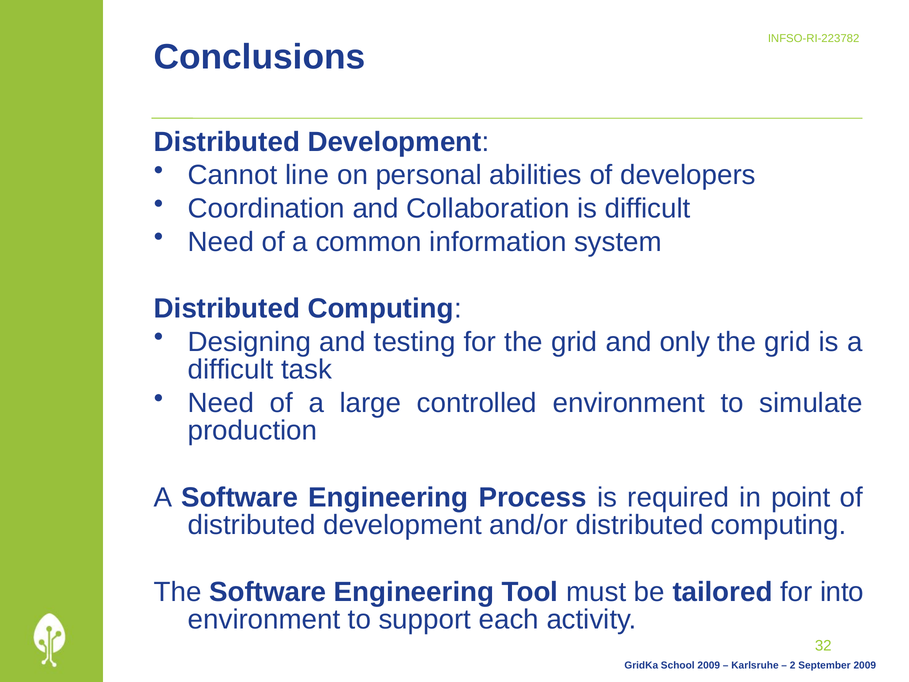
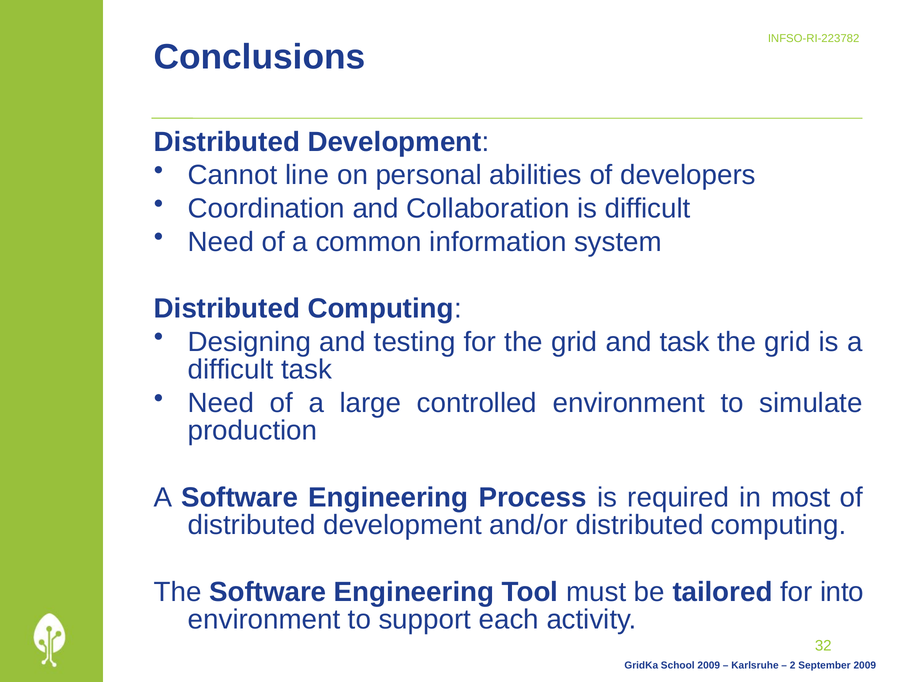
and only: only -> task
point: point -> most
